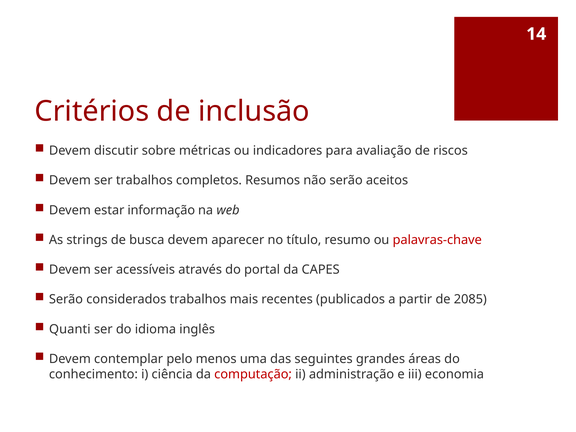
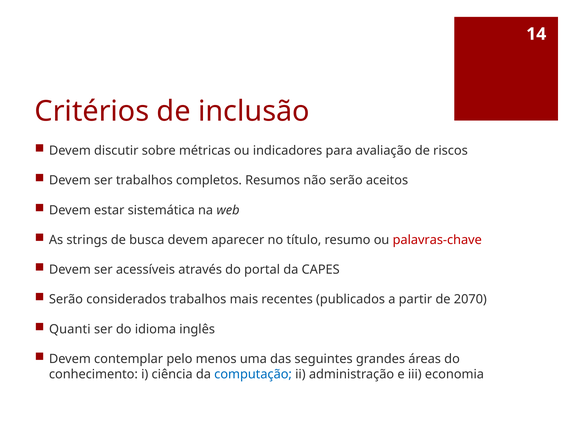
informação: informação -> sistemática
2085: 2085 -> 2070
computação colour: red -> blue
